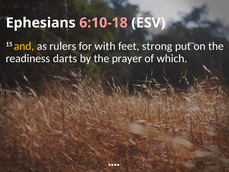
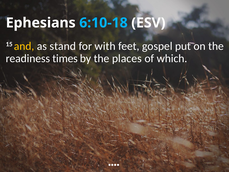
6:10-18 colour: pink -> light blue
rulers: rulers -> stand
strong: strong -> gospel
darts: darts -> times
prayer: prayer -> places
